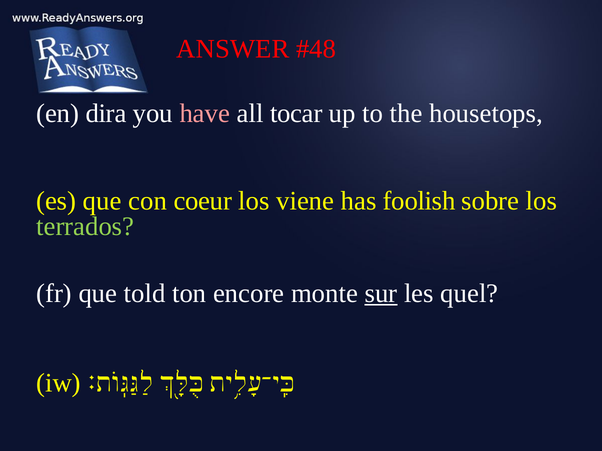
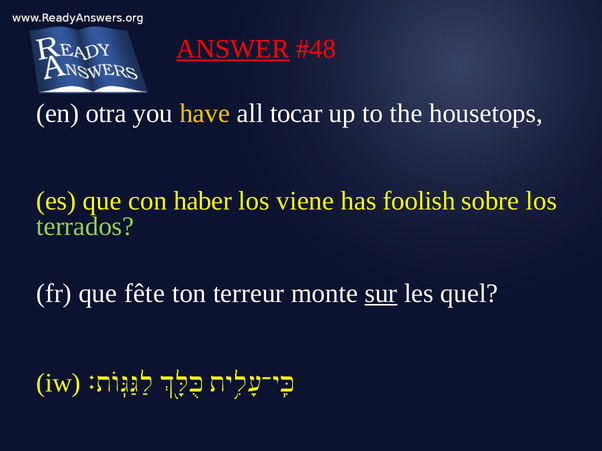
ANSWER underline: none -> present
dira: dira -> otra
have colour: pink -> yellow
coeur: coeur -> haber
told: told -> fête
encore: encore -> terreur
